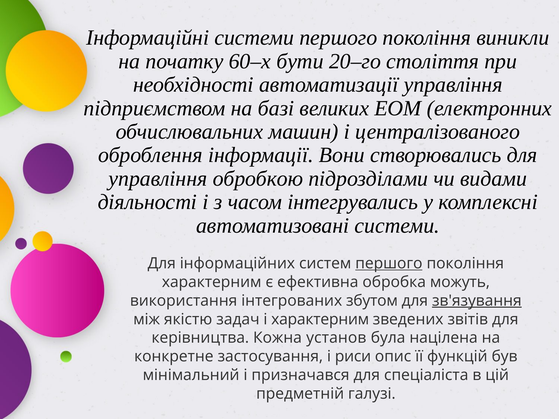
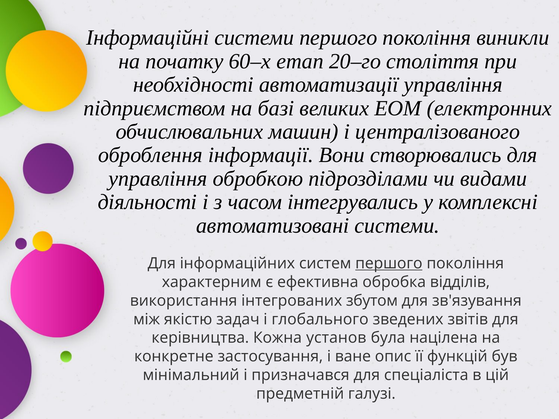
бути: бути -> етап
можуть: можуть -> відділів
зв'язування underline: present -> none
і характерним: характерним -> глобального
риси: риси -> ване
